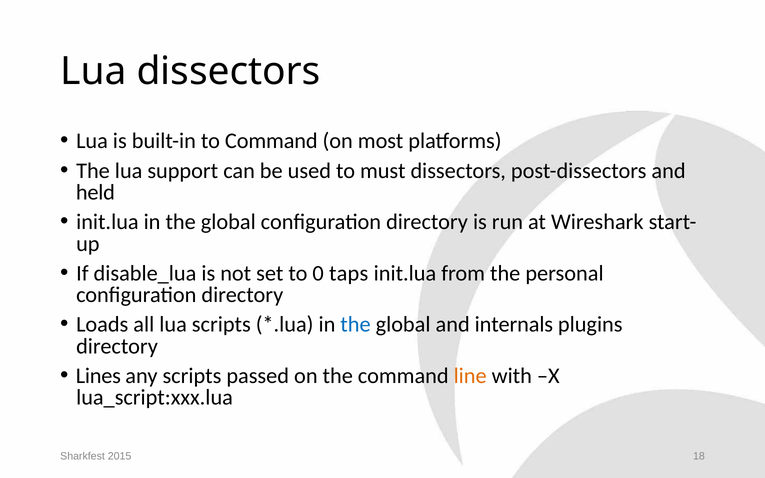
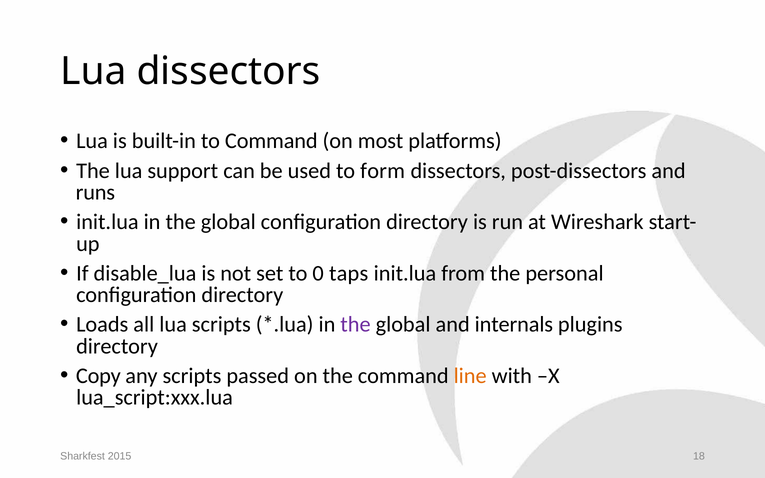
must: must -> form
held: held -> runs
the at (355, 325) colour: blue -> purple
Lines: Lines -> Copy
